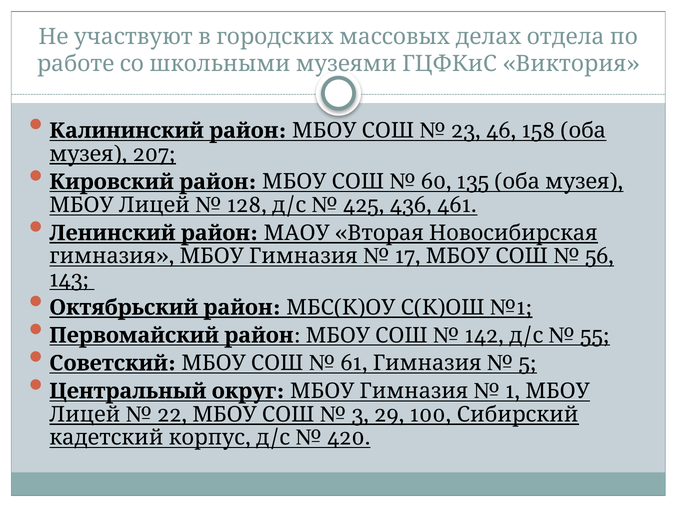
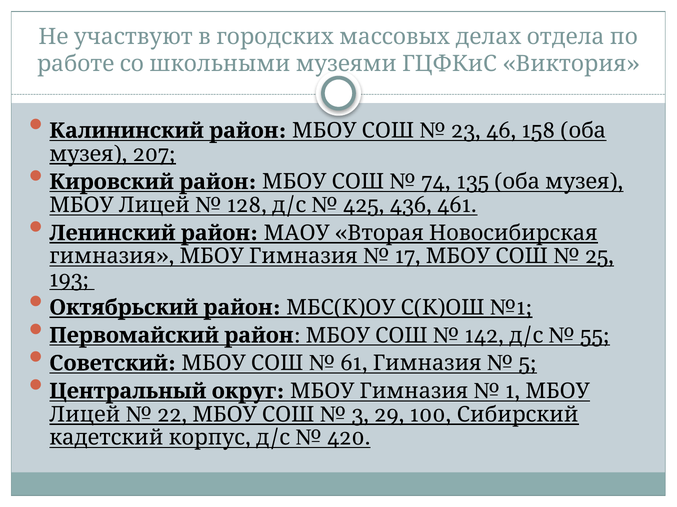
60: 60 -> 74
56: 56 -> 25
143: 143 -> 193
